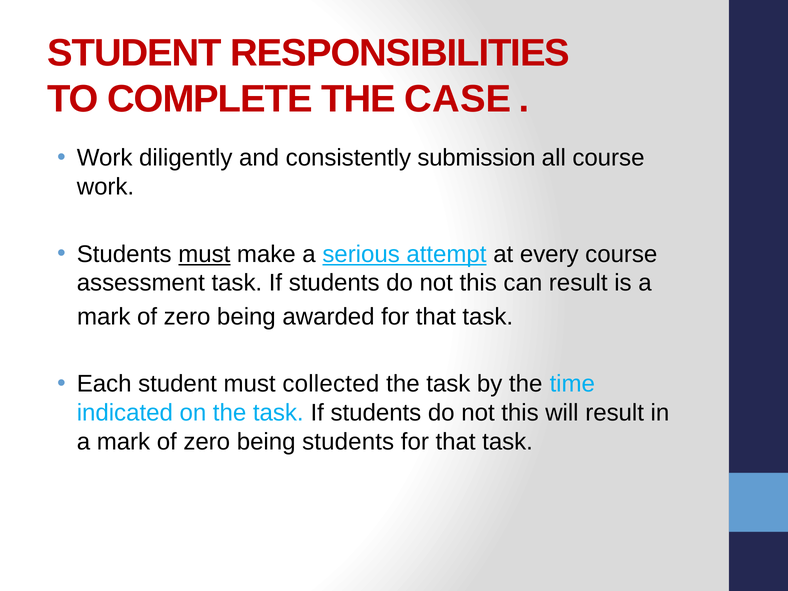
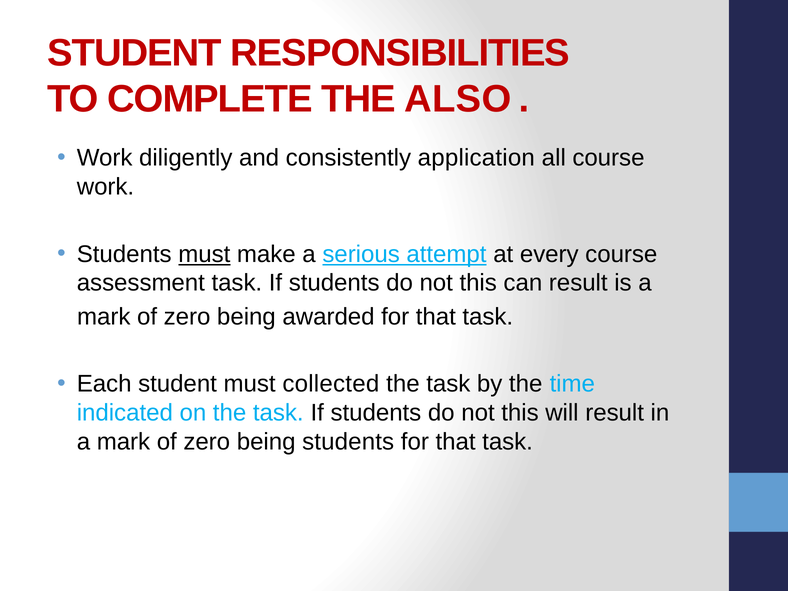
CASE: CASE -> ALSO
submission: submission -> application
